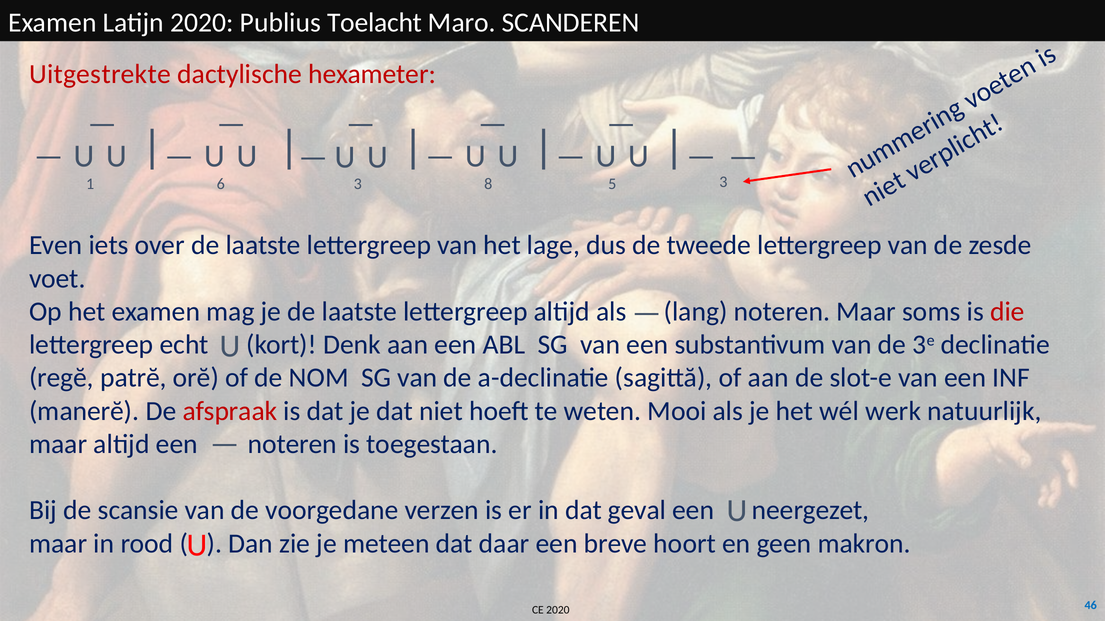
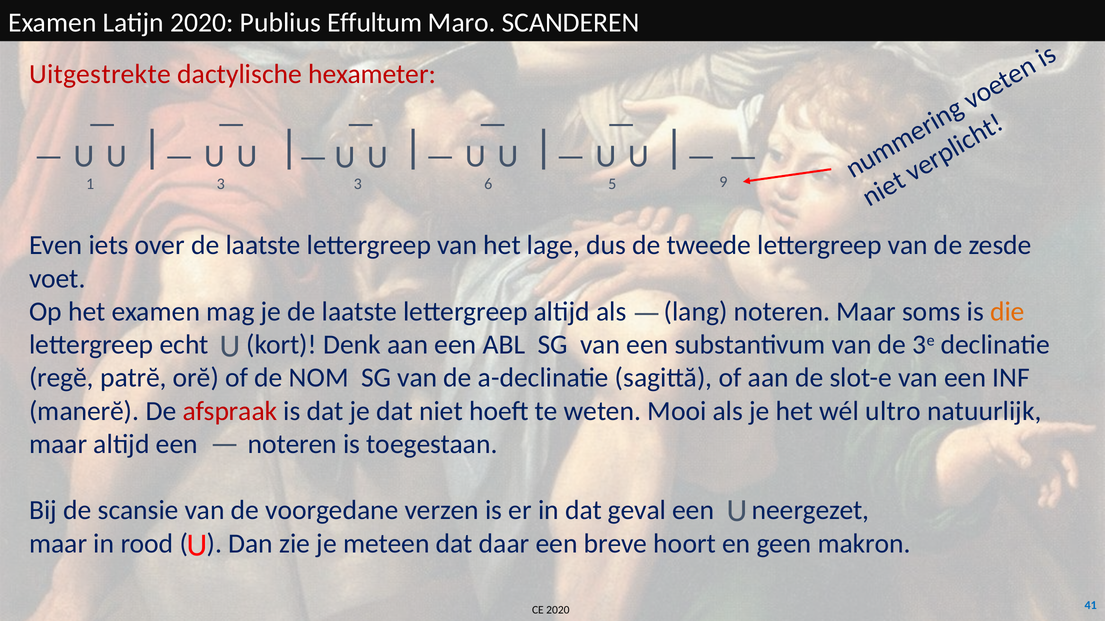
Toelacht: Toelacht -> Effultum
1 6: 6 -> 3
8: 8 -> 6
5 3: 3 -> 9
die colour: red -> orange
werk: werk -> ultro
46: 46 -> 41
